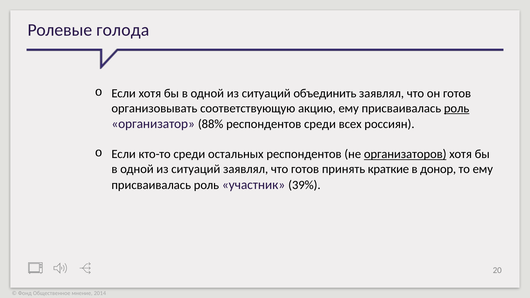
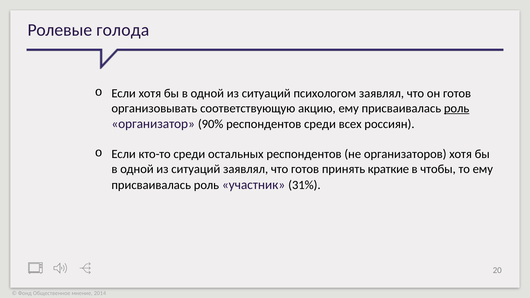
объединить: объединить -> психологом
88%: 88% -> 90%
организаторов underline: present -> none
донор: донор -> чтобы
39%: 39% -> 31%
